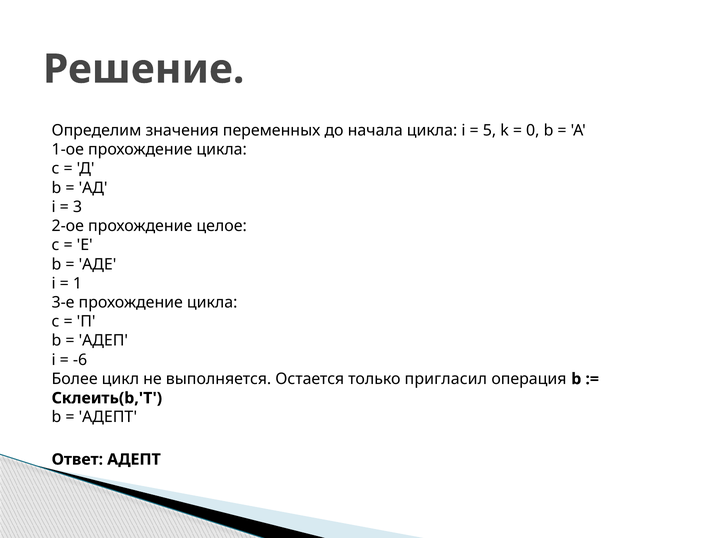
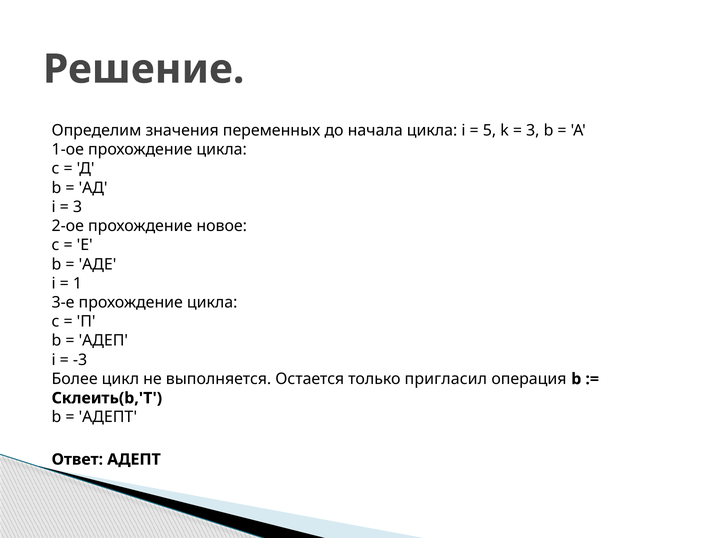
0 at (533, 131): 0 -> 3
целое: целое -> новое
-6: -6 -> -3
